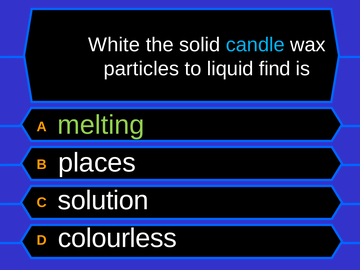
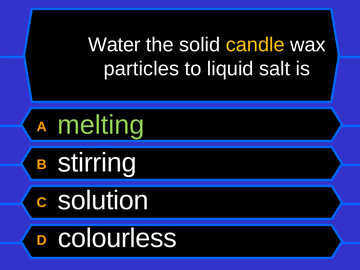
White: White -> Water
candle colour: light blue -> yellow
find: find -> salt
places: places -> stirring
